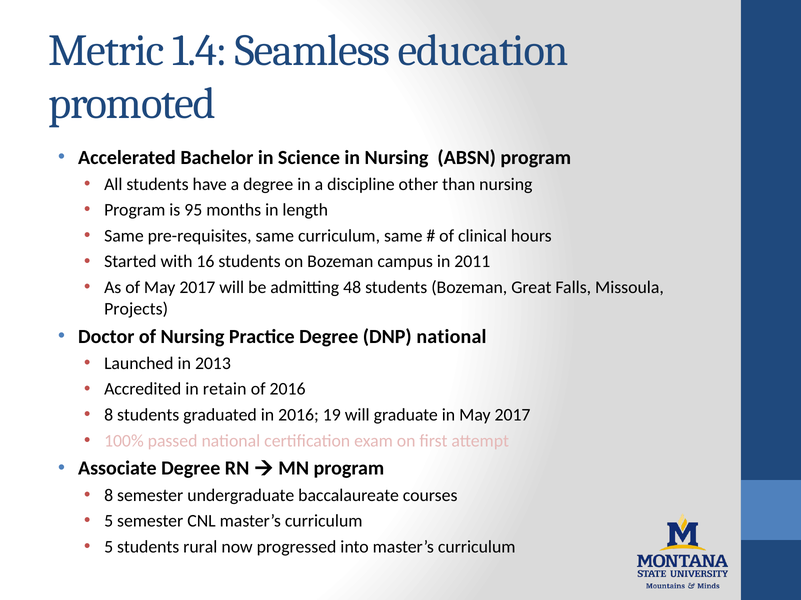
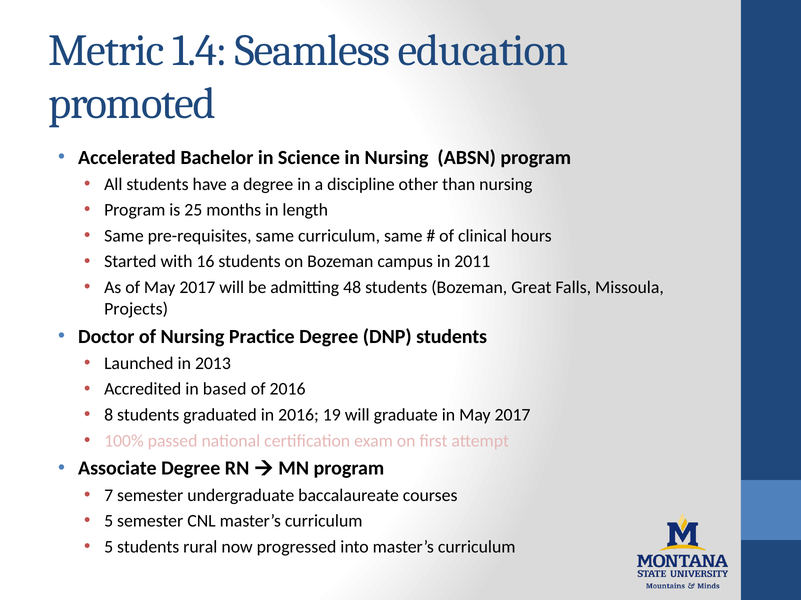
95: 95 -> 25
DNP national: national -> students
retain: retain -> based
8 at (109, 496): 8 -> 7
